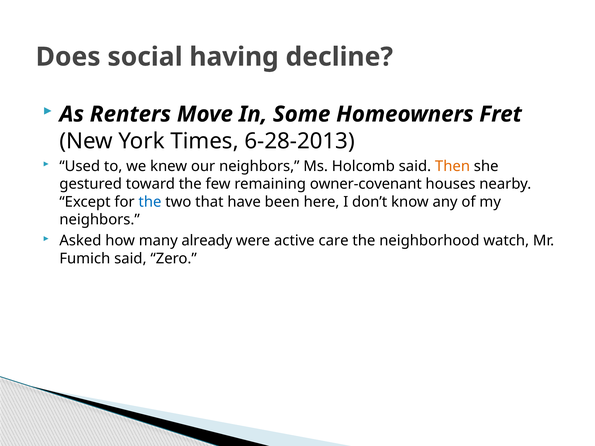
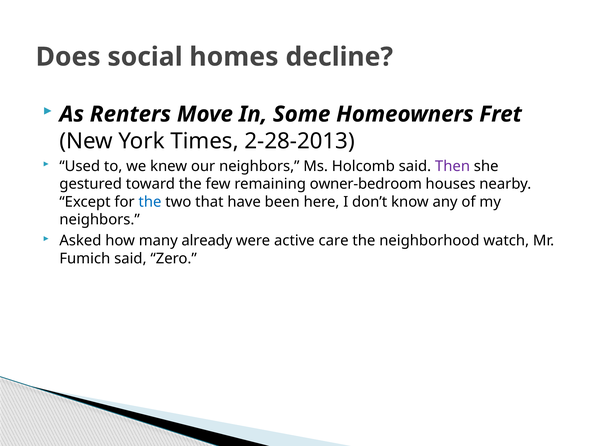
having: having -> homes
6-28-2013: 6-28-2013 -> 2-28-2013
Then colour: orange -> purple
owner-covenant: owner-covenant -> owner-bedroom
